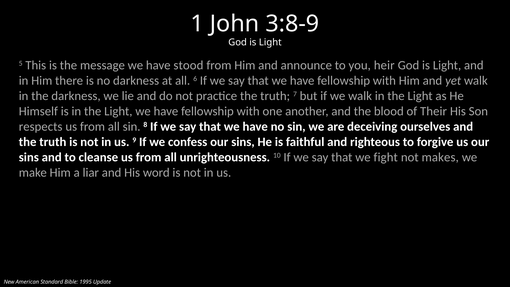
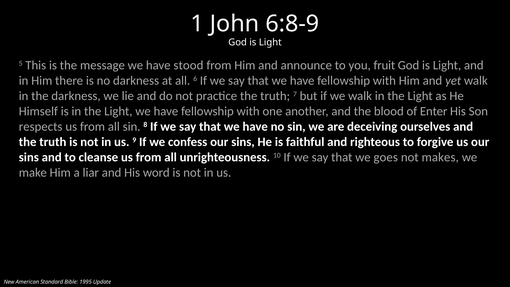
3:8-9: 3:8-9 -> 6:8-9
heir: heir -> fruit
Their: Their -> Enter
fight: fight -> goes
